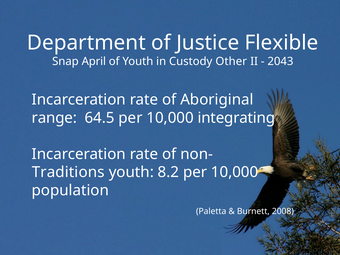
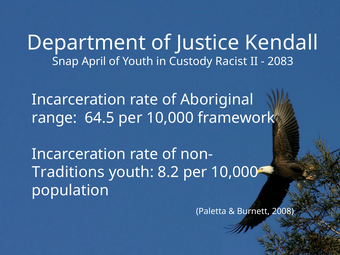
Flexible: Flexible -> Kendall
Other: Other -> Racist
2043: 2043 -> 2083
integrating: integrating -> framework
